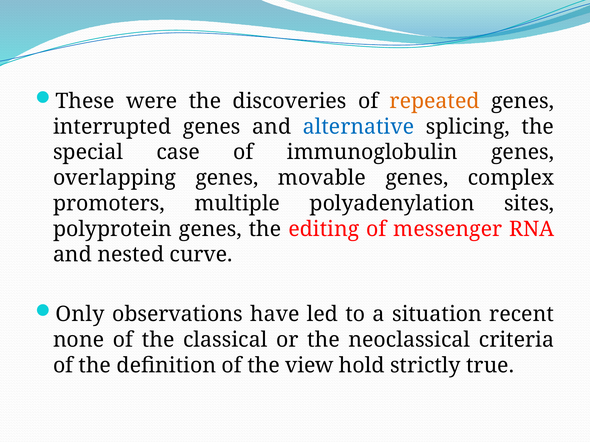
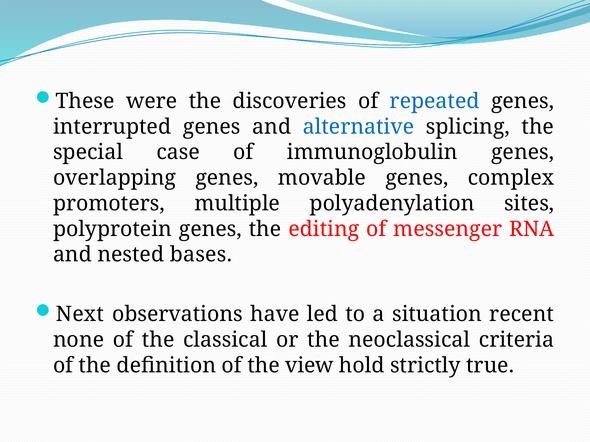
repeated colour: orange -> blue
curve: curve -> bases
Only: Only -> Next
